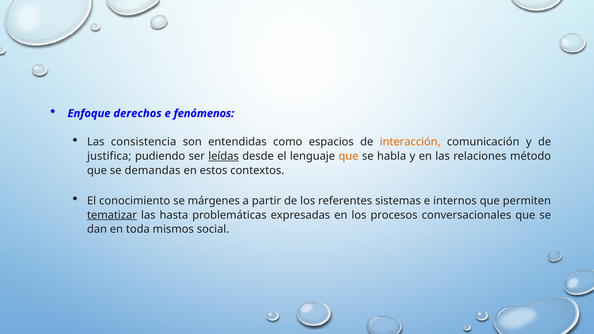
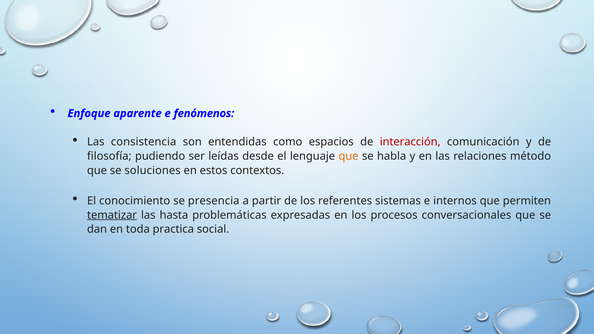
derechos: derechos -> aparente
interacción colour: orange -> red
justifica: justifica -> filosofía
leídas underline: present -> none
demandas: demandas -> soluciones
márgenes: márgenes -> presencia
mismos: mismos -> practica
